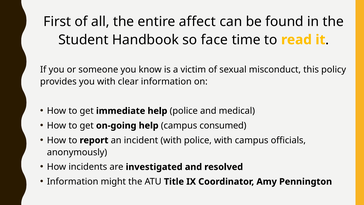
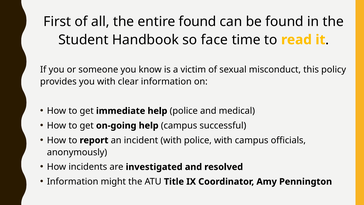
entire affect: affect -> found
consumed: consumed -> successful
